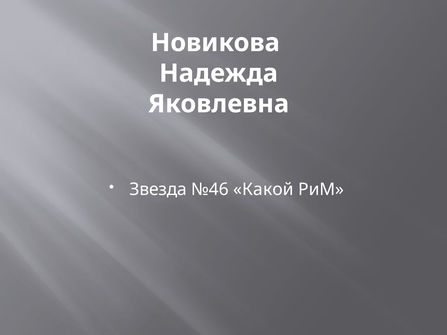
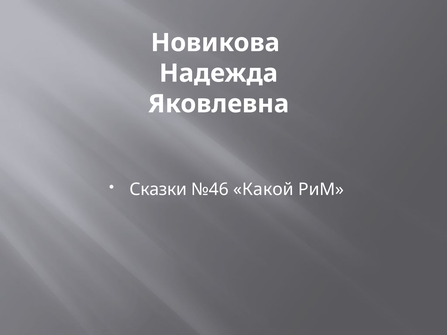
Звезда: Звезда -> Сказки
